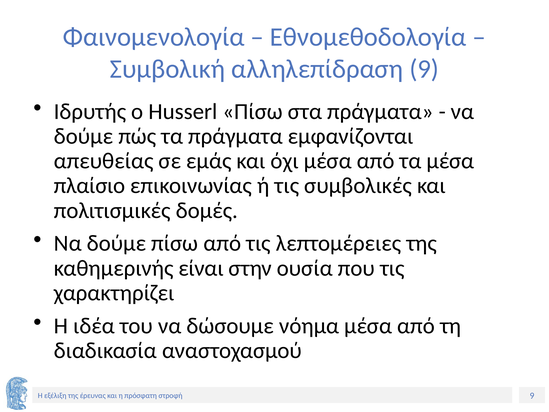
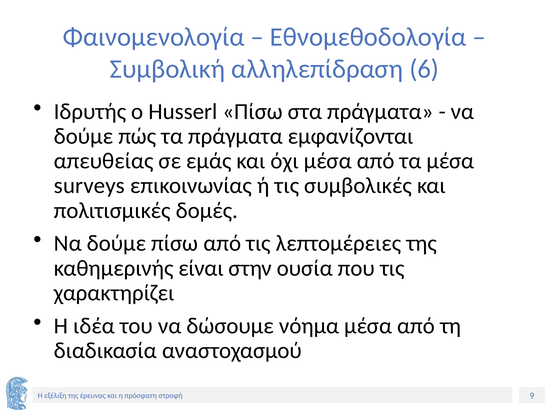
αλληλεπίδραση 9: 9 -> 6
πλαίσιο: πλαίσιο -> surveys
